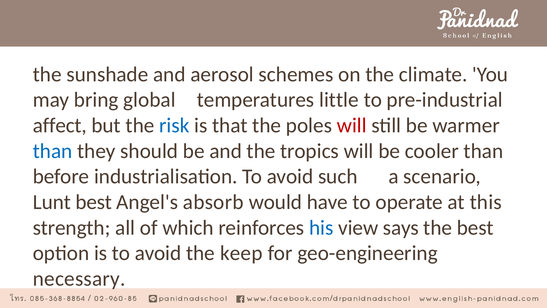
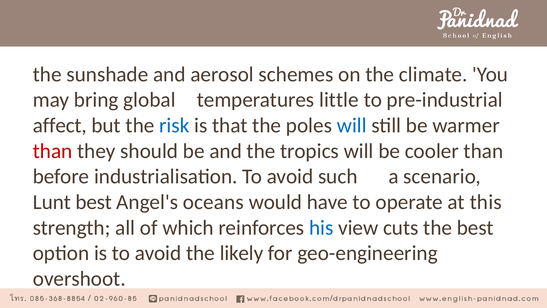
will at (352, 125) colour: red -> blue
than at (53, 151) colour: blue -> red
absorb: absorb -> oceans
says: says -> cuts
keep: keep -> likely
necessary: necessary -> overshoot
